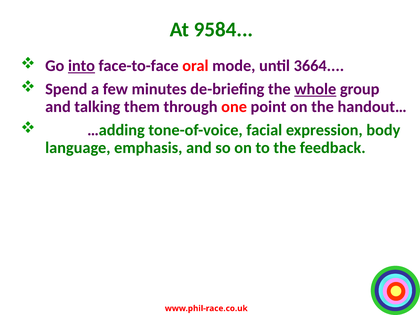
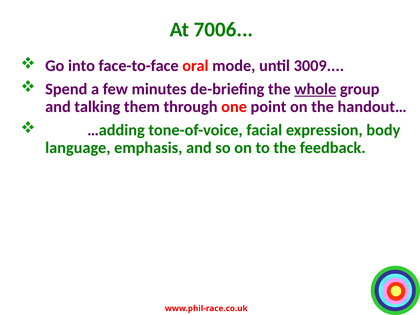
9584: 9584 -> 7006
into underline: present -> none
3664: 3664 -> 3009
